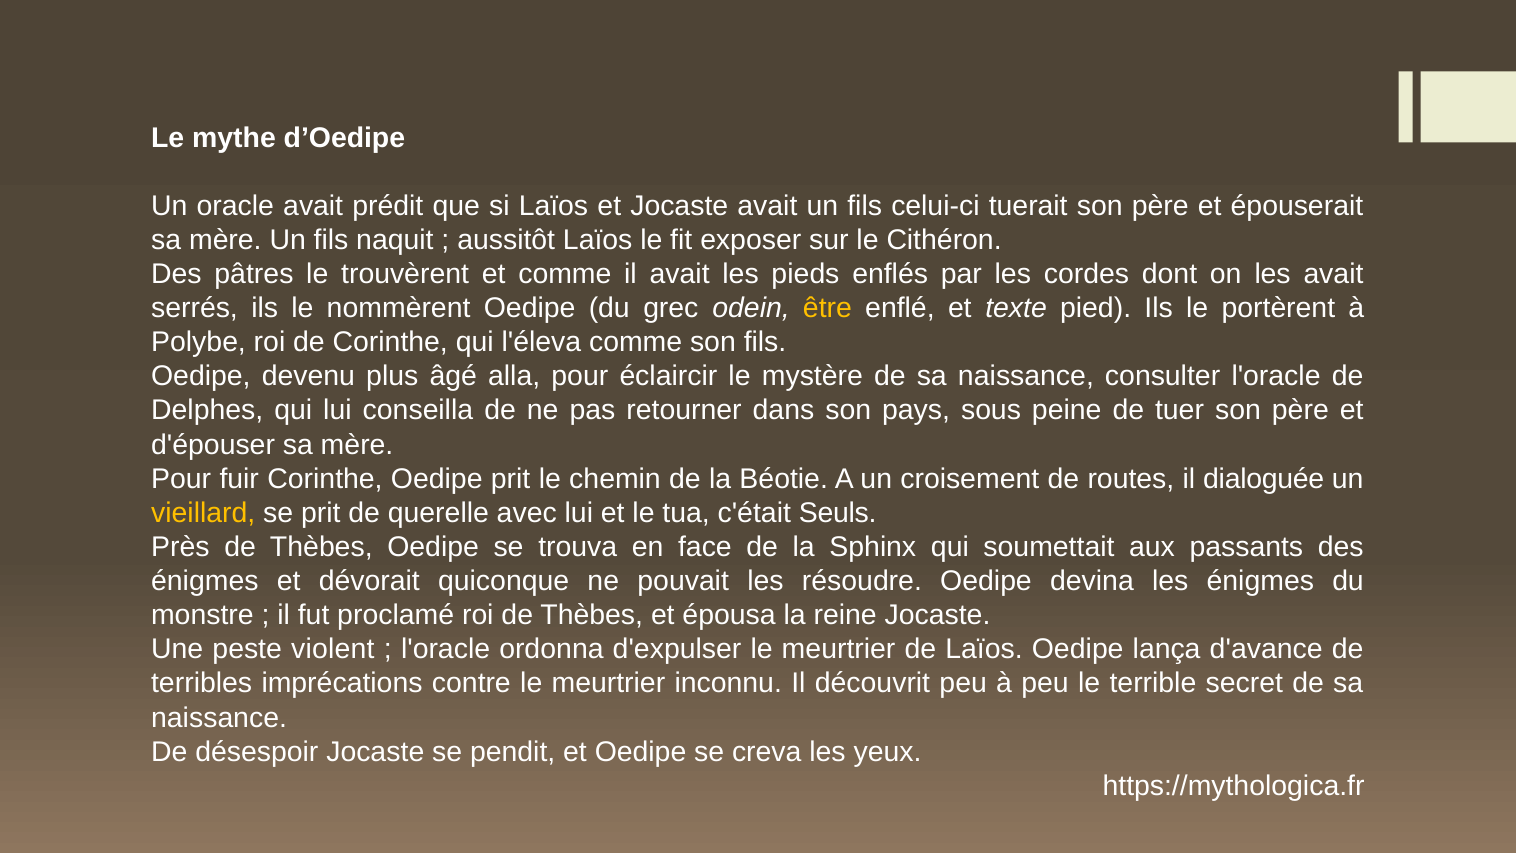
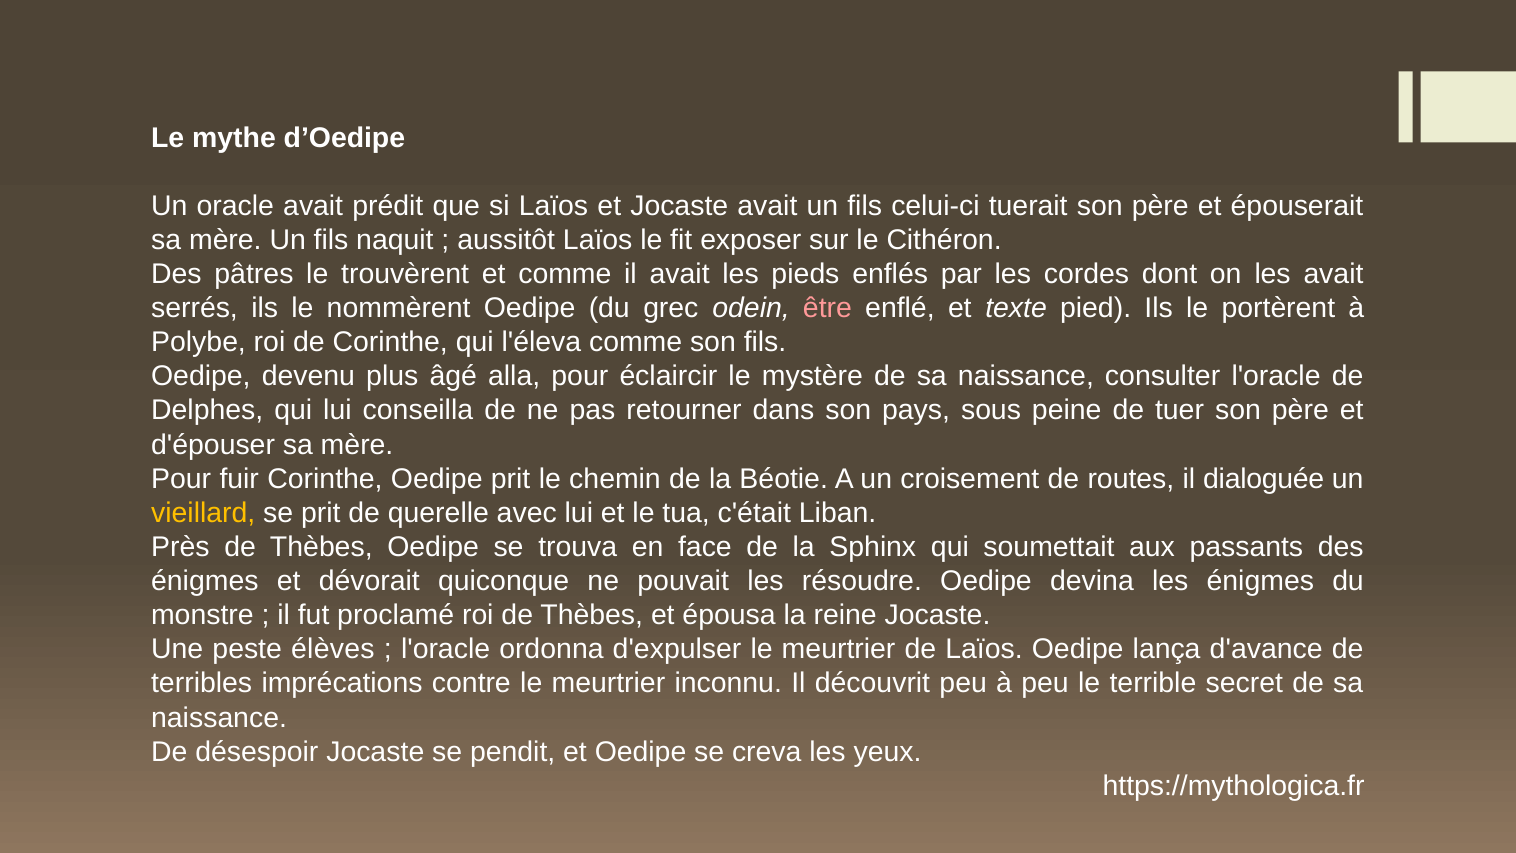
être colour: yellow -> pink
Seuls: Seuls -> Liban
violent: violent -> élèves
